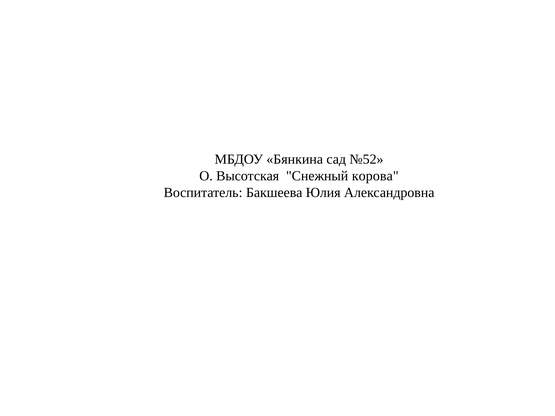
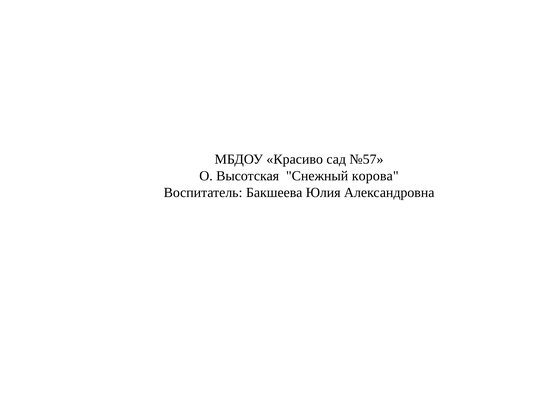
Бянкина: Бянкина -> Красиво
№52: №52 -> №57
